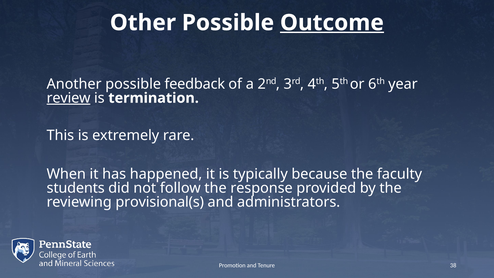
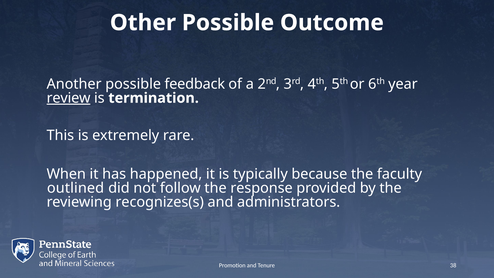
Outcome underline: present -> none
students: students -> outlined
provisional(s: provisional(s -> recognizes(s
